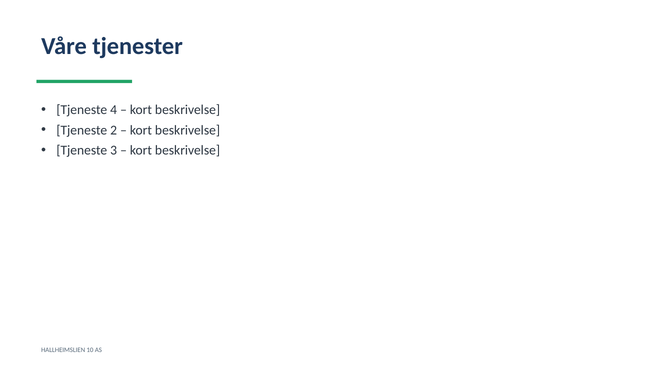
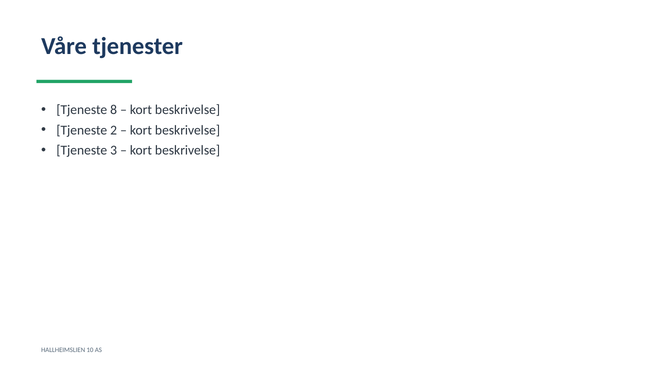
4: 4 -> 8
